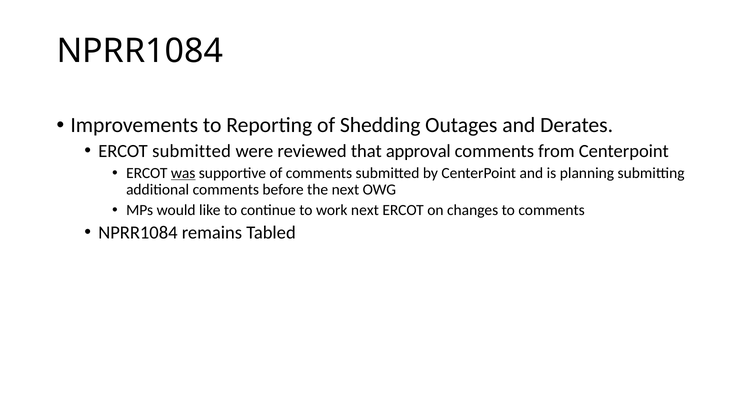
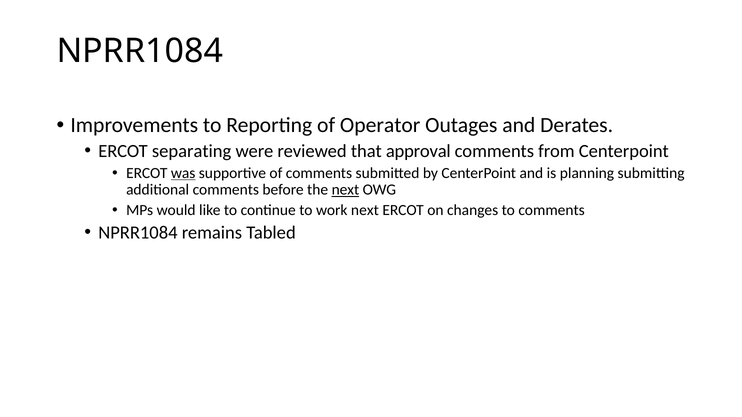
Shedding: Shedding -> Operator
ERCOT submitted: submitted -> separating
next at (345, 190) underline: none -> present
